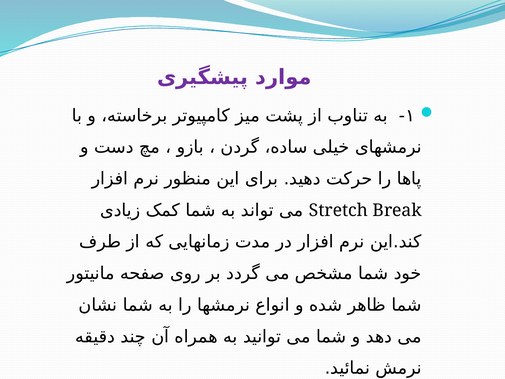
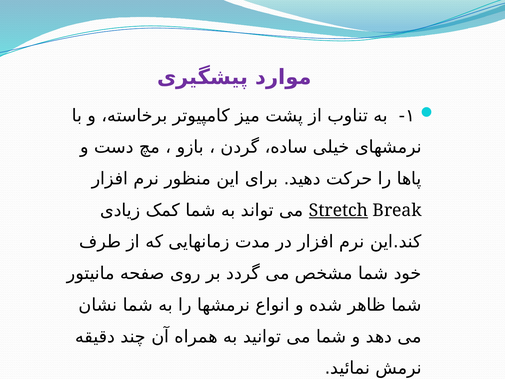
Stretch underline: none -> present
